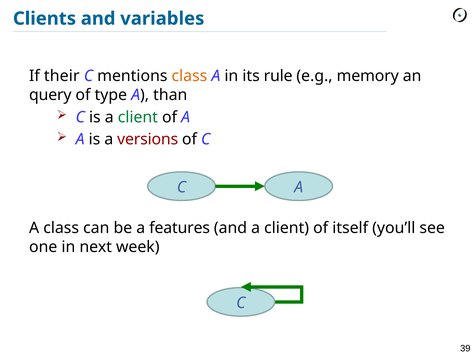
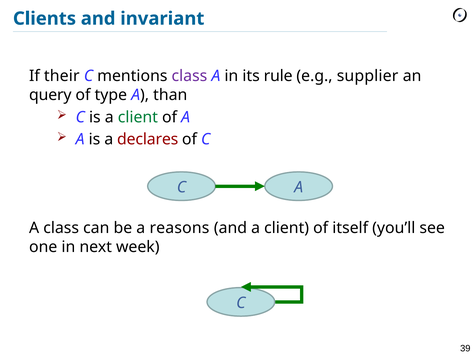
variables: variables -> invariant
class at (189, 76) colour: orange -> purple
memory: memory -> supplier
versions: versions -> declares
features: features -> reasons
